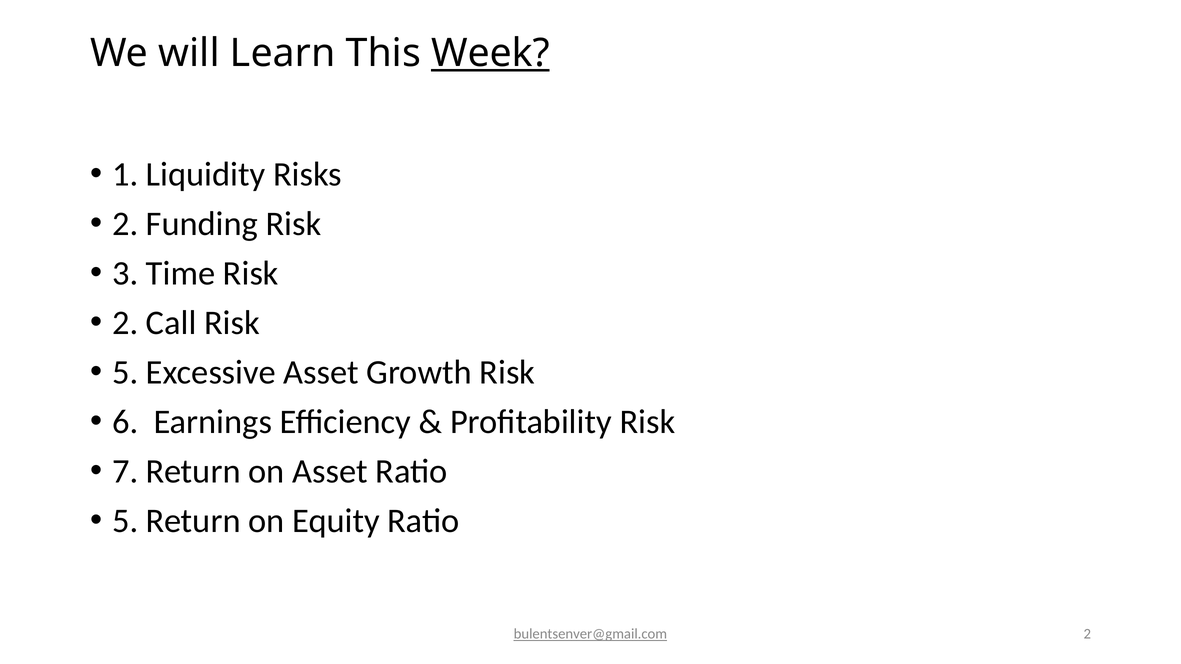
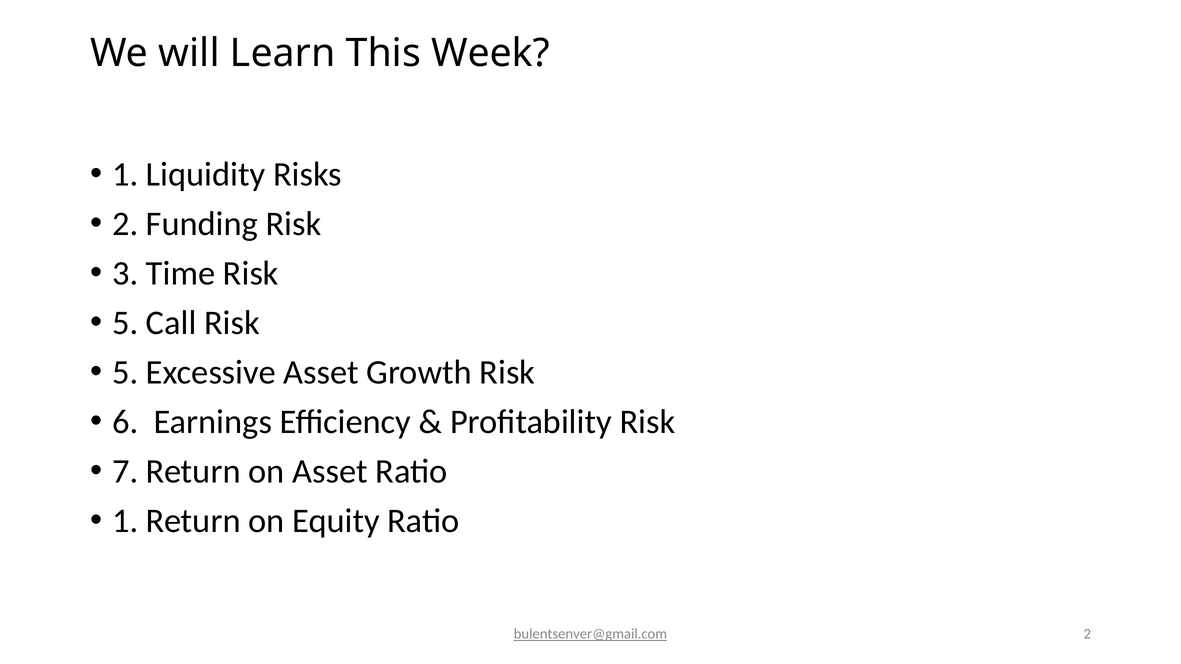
Week underline: present -> none
2 at (125, 323): 2 -> 5
5 at (125, 521): 5 -> 1
